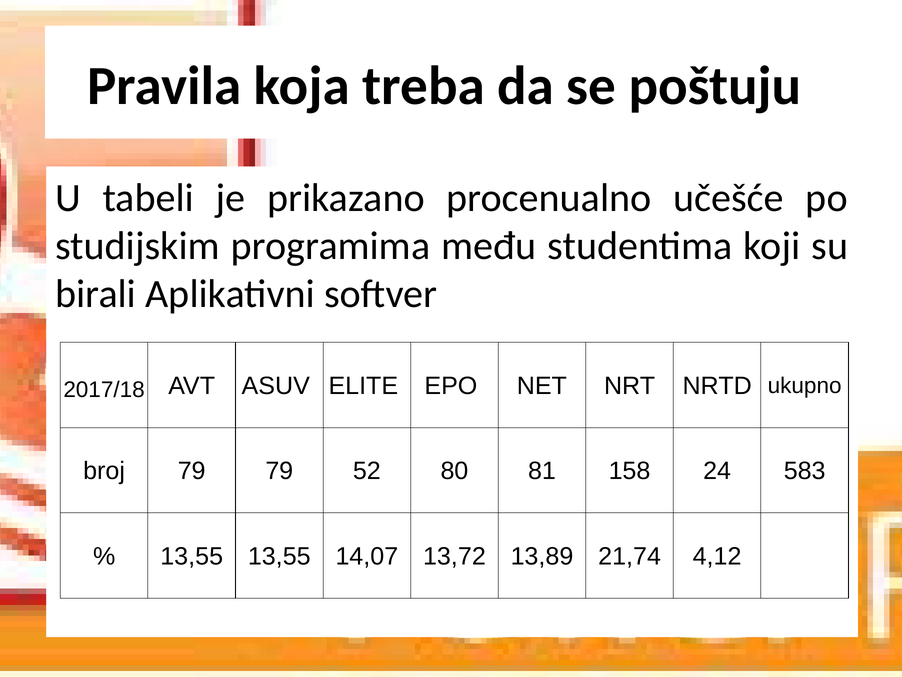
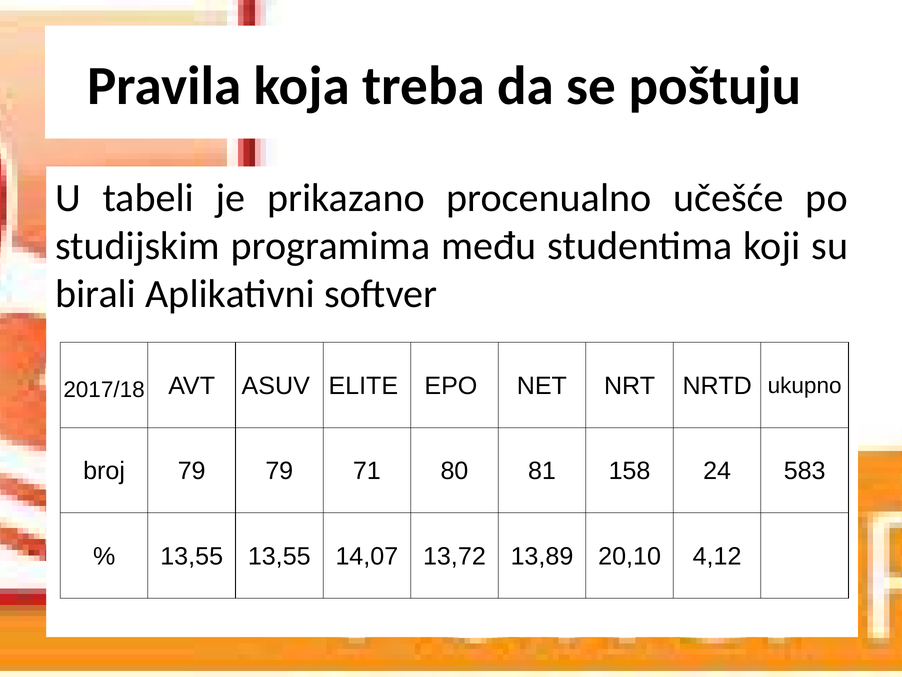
52: 52 -> 71
21,74: 21,74 -> 20,10
